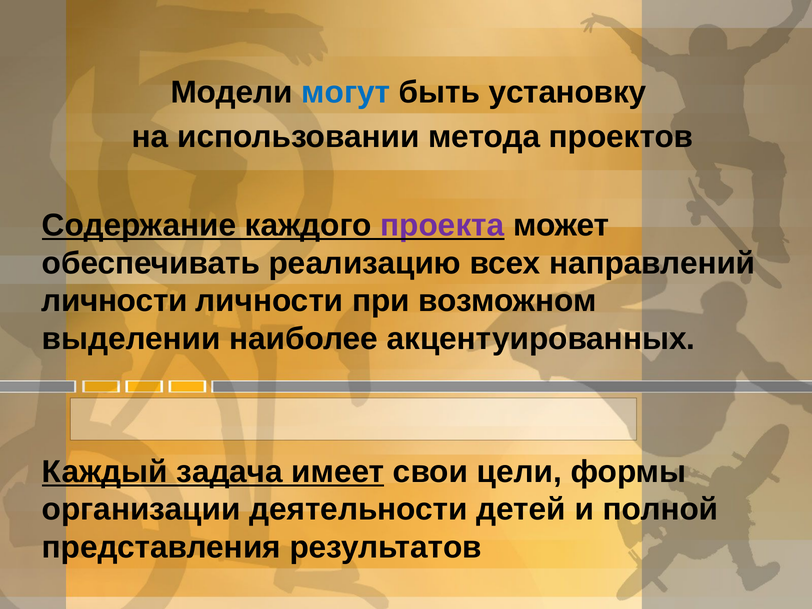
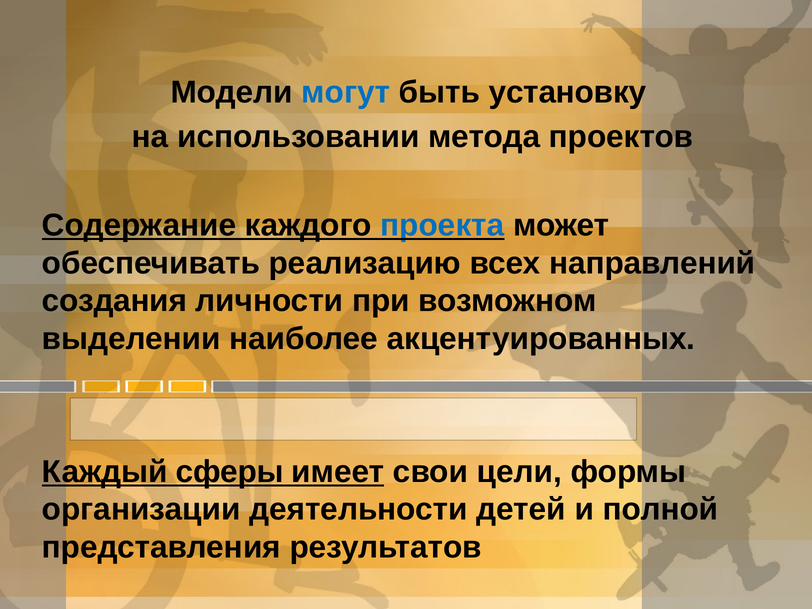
проекта colour: purple -> blue
личности at (114, 301): личности -> создания
задача: задача -> сферы
